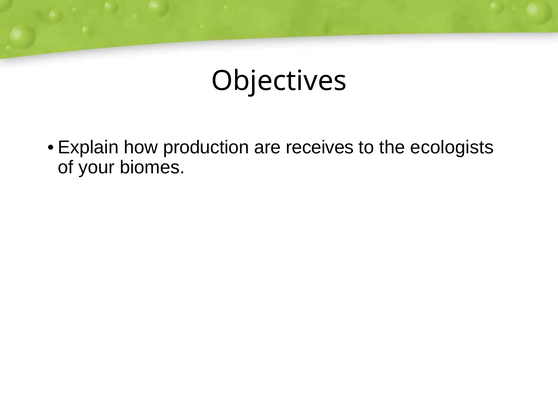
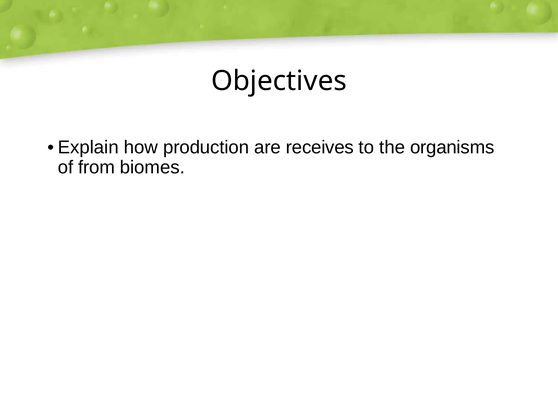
ecologists: ecologists -> organisms
your: your -> from
